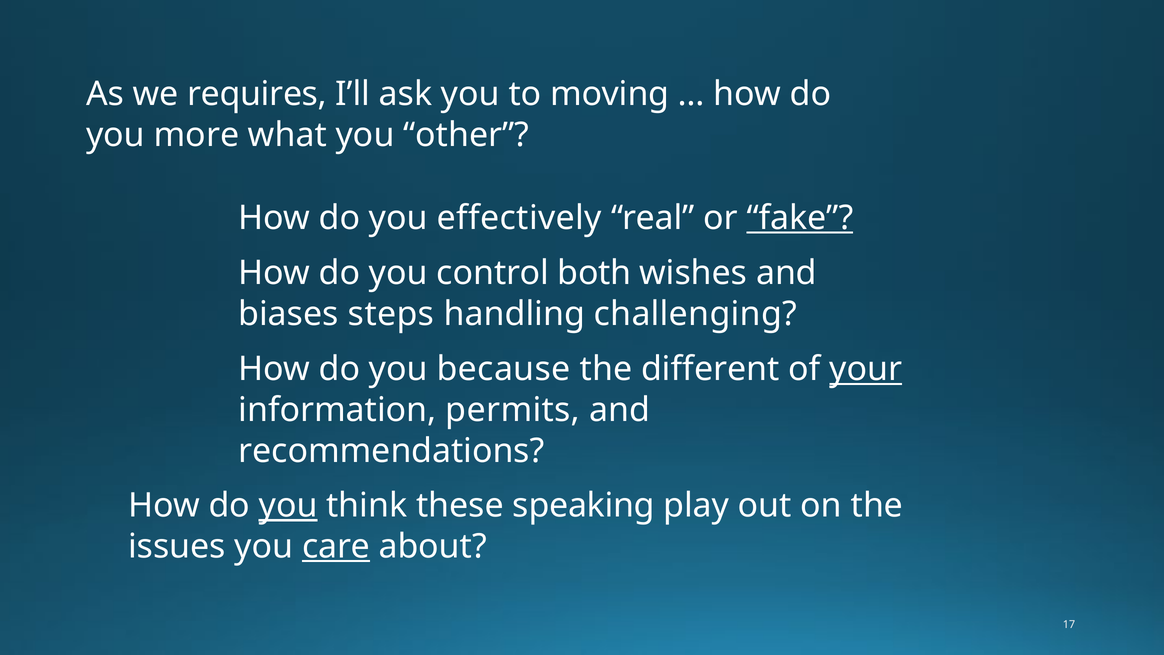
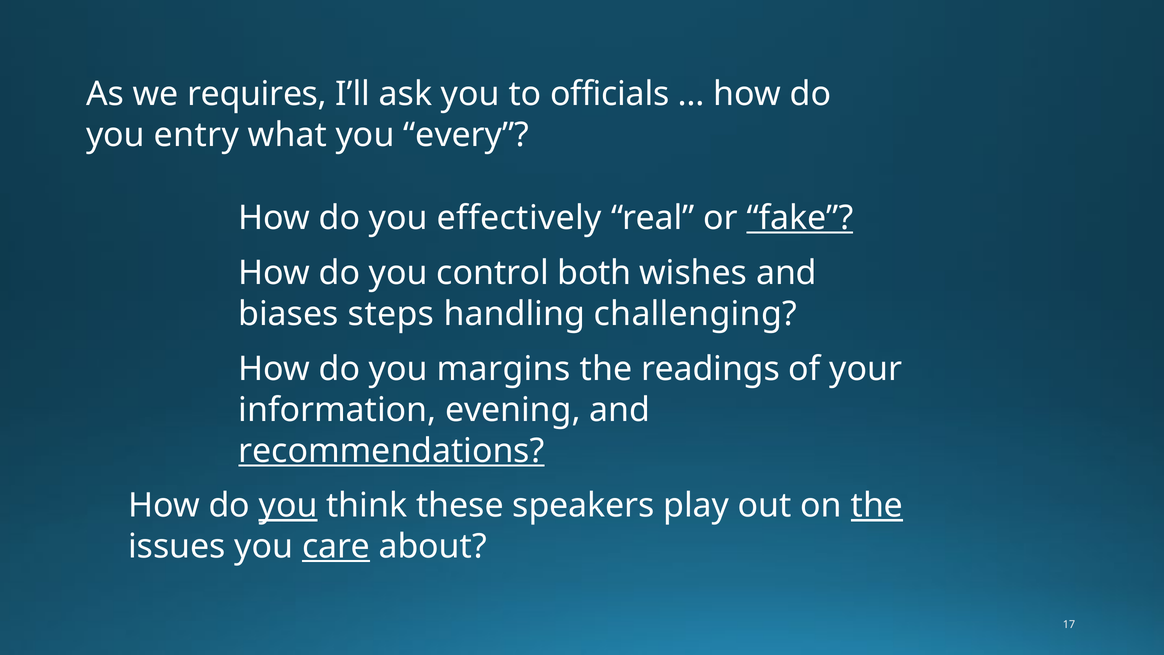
moving: moving -> officials
more: more -> entry
other: other -> every
because: because -> margins
different: different -> readings
your underline: present -> none
permits: permits -> evening
recommendations underline: none -> present
speaking: speaking -> speakers
the at (877, 505) underline: none -> present
